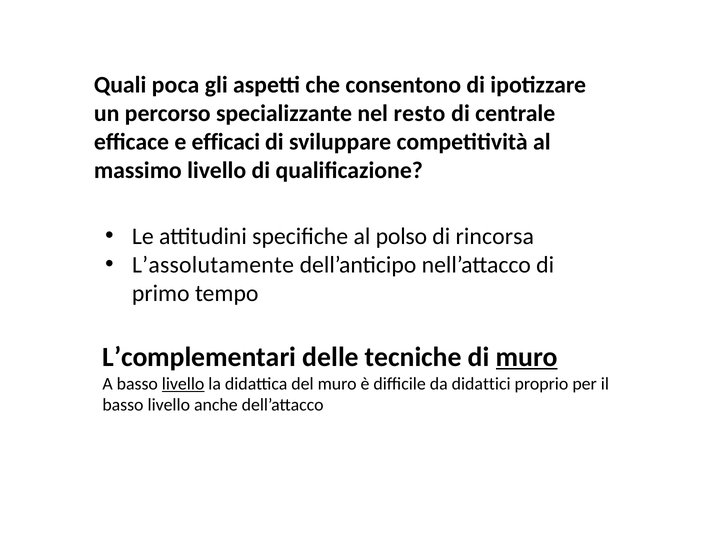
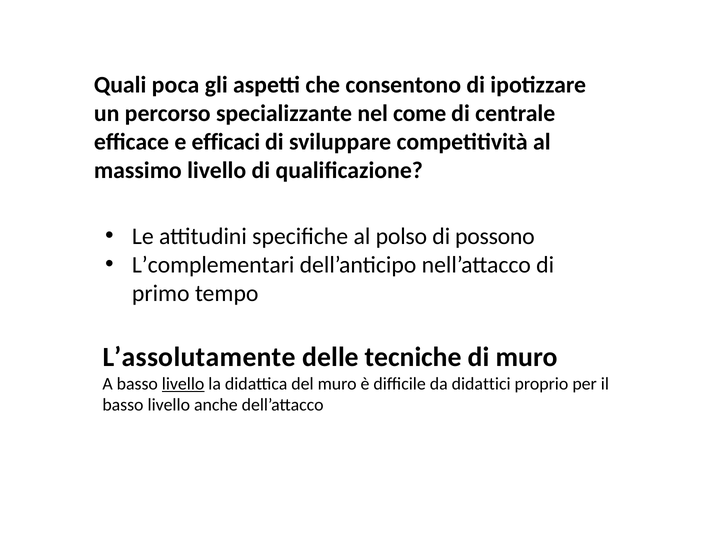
resto: resto -> come
rincorsa: rincorsa -> possono
L’assolutamente: L’assolutamente -> L’complementari
L’complementari: L’complementari -> L’assolutamente
muro at (527, 357) underline: present -> none
